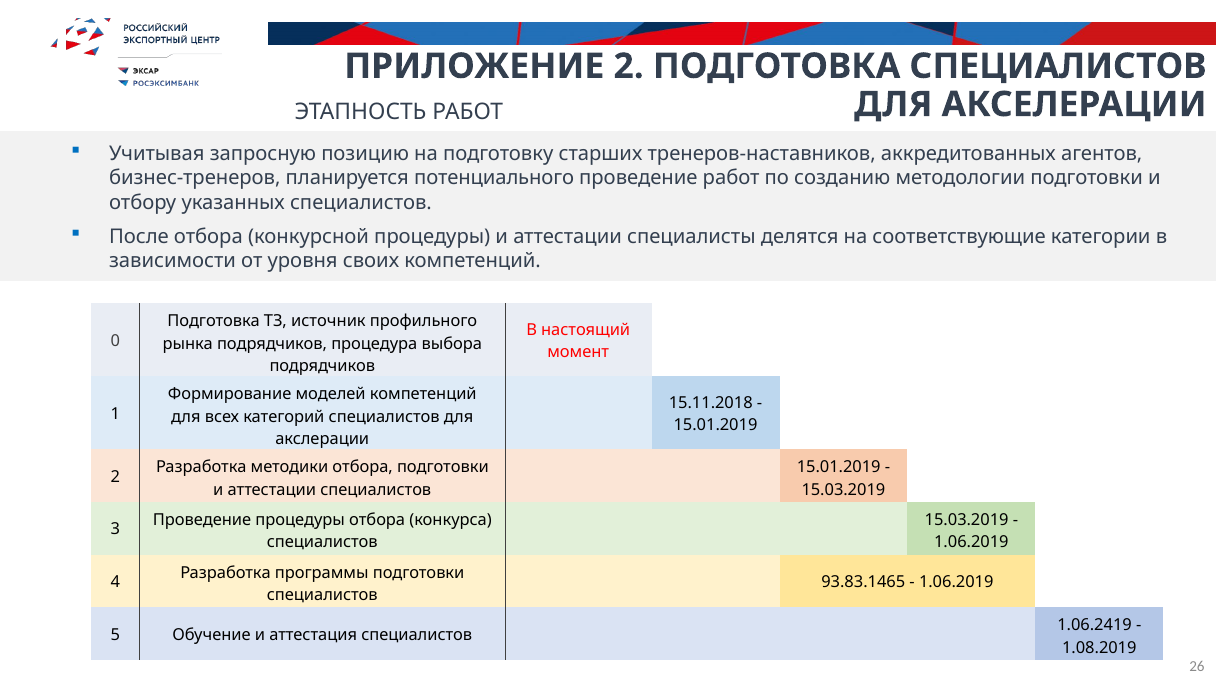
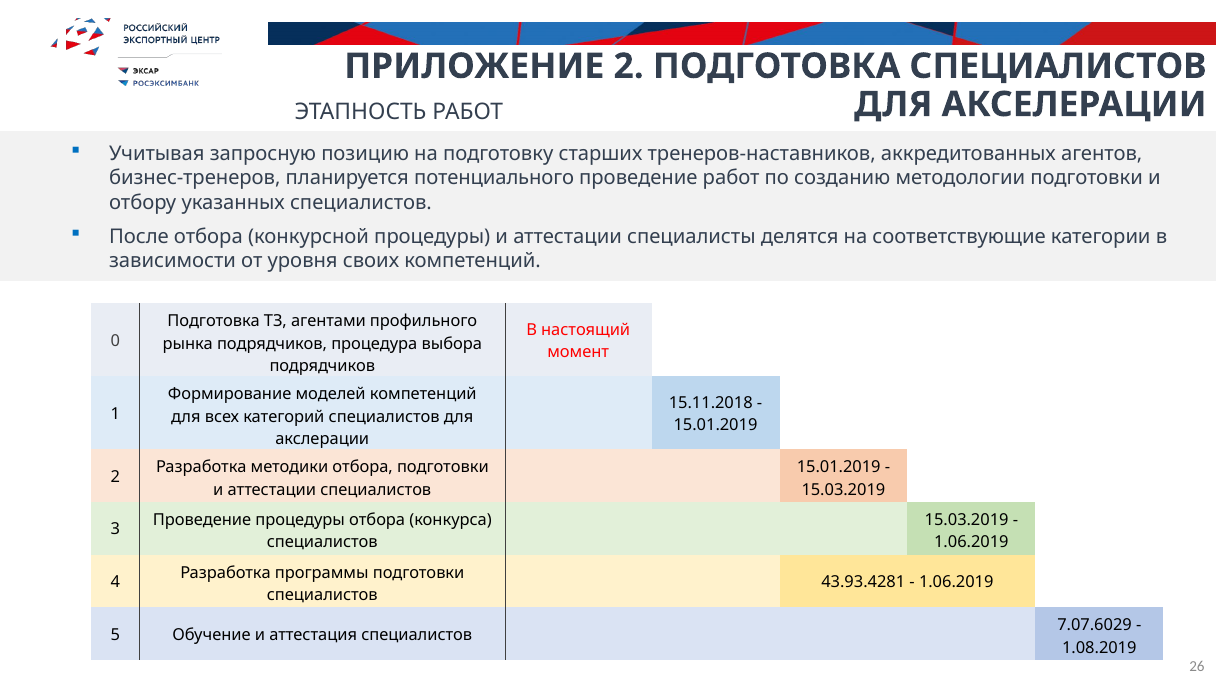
источник: источник -> агентами
93.83.1465: 93.83.1465 -> 43.93.4281
1.06.2419: 1.06.2419 -> 7.07.6029
